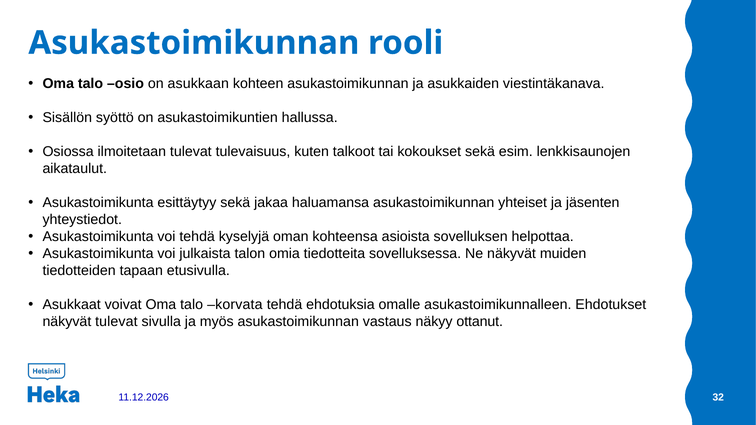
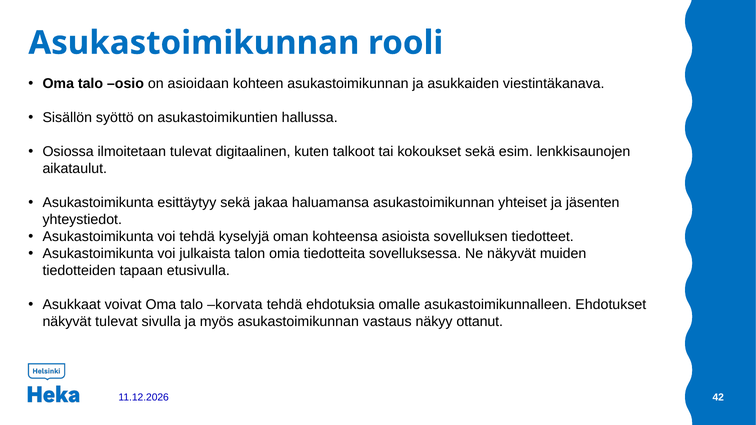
asukkaan: asukkaan -> asioidaan
tulevaisuus: tulevaisuus -> digitaalinen
helpottaa: helpottaa -> tiedotteet
32: 32 -> 42
